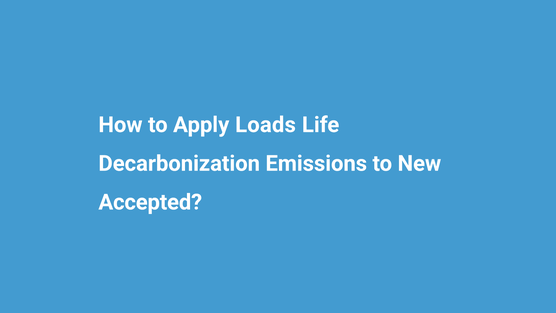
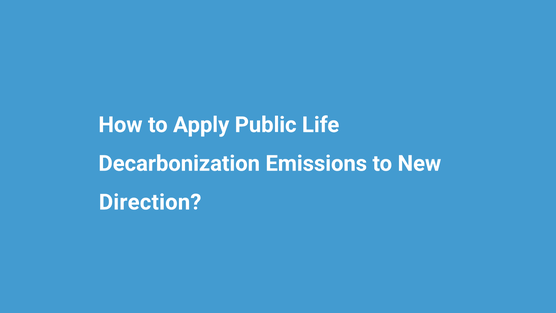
Loads: Loads -> Public
Accepted: Accepted -> Direction
